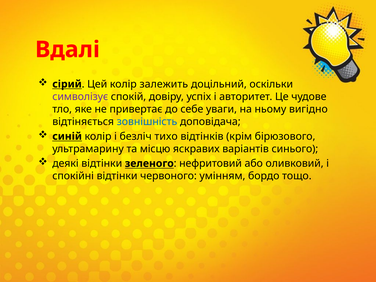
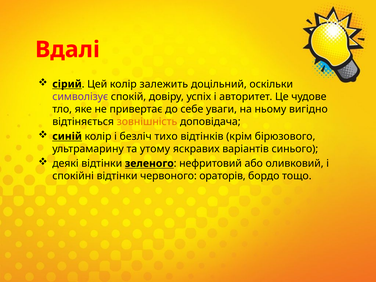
зовнішність colour: blue -> orange
місцю: місцю -> утому
умінням: умінням -> ораторів
